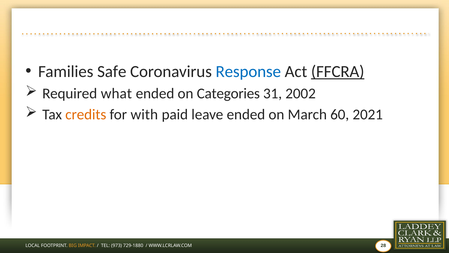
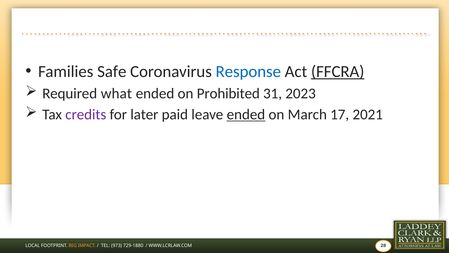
Categories: Categories -> Prohibited
2002: 2002 -> 2023
credits colour: orange -> purple
with: with -> later
ended at (246, 114) underline: none -> present
60: 60 -> 17
